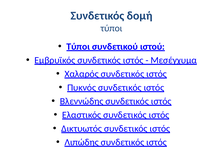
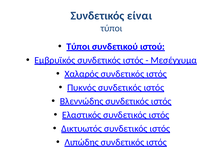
δομή: δομή -> είναι
